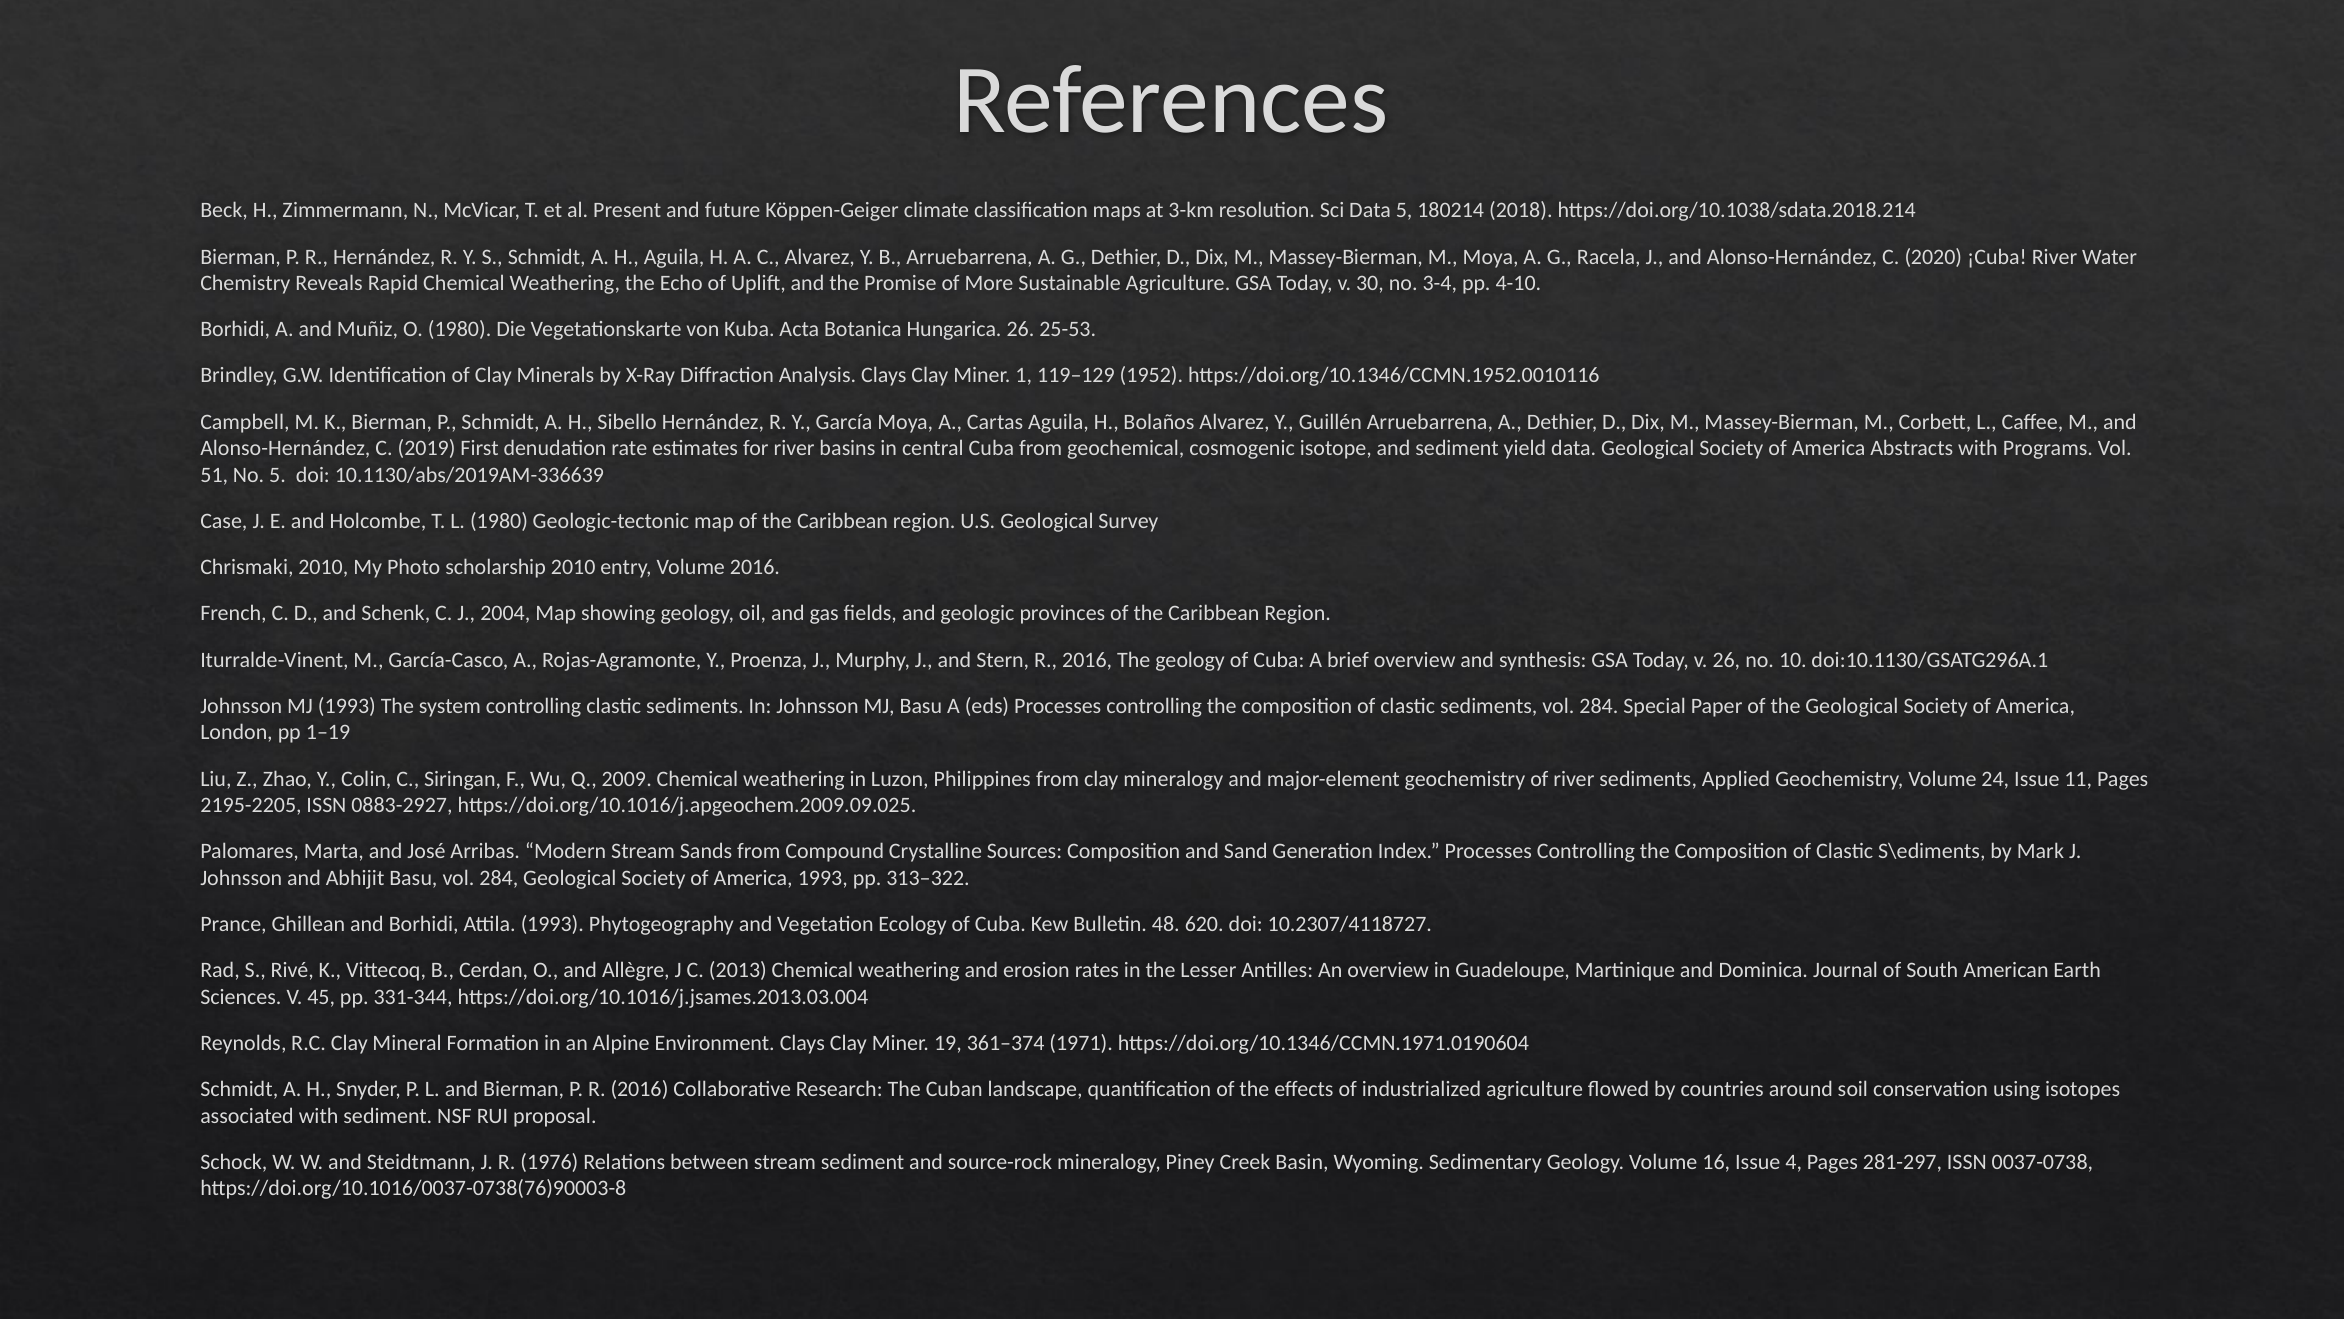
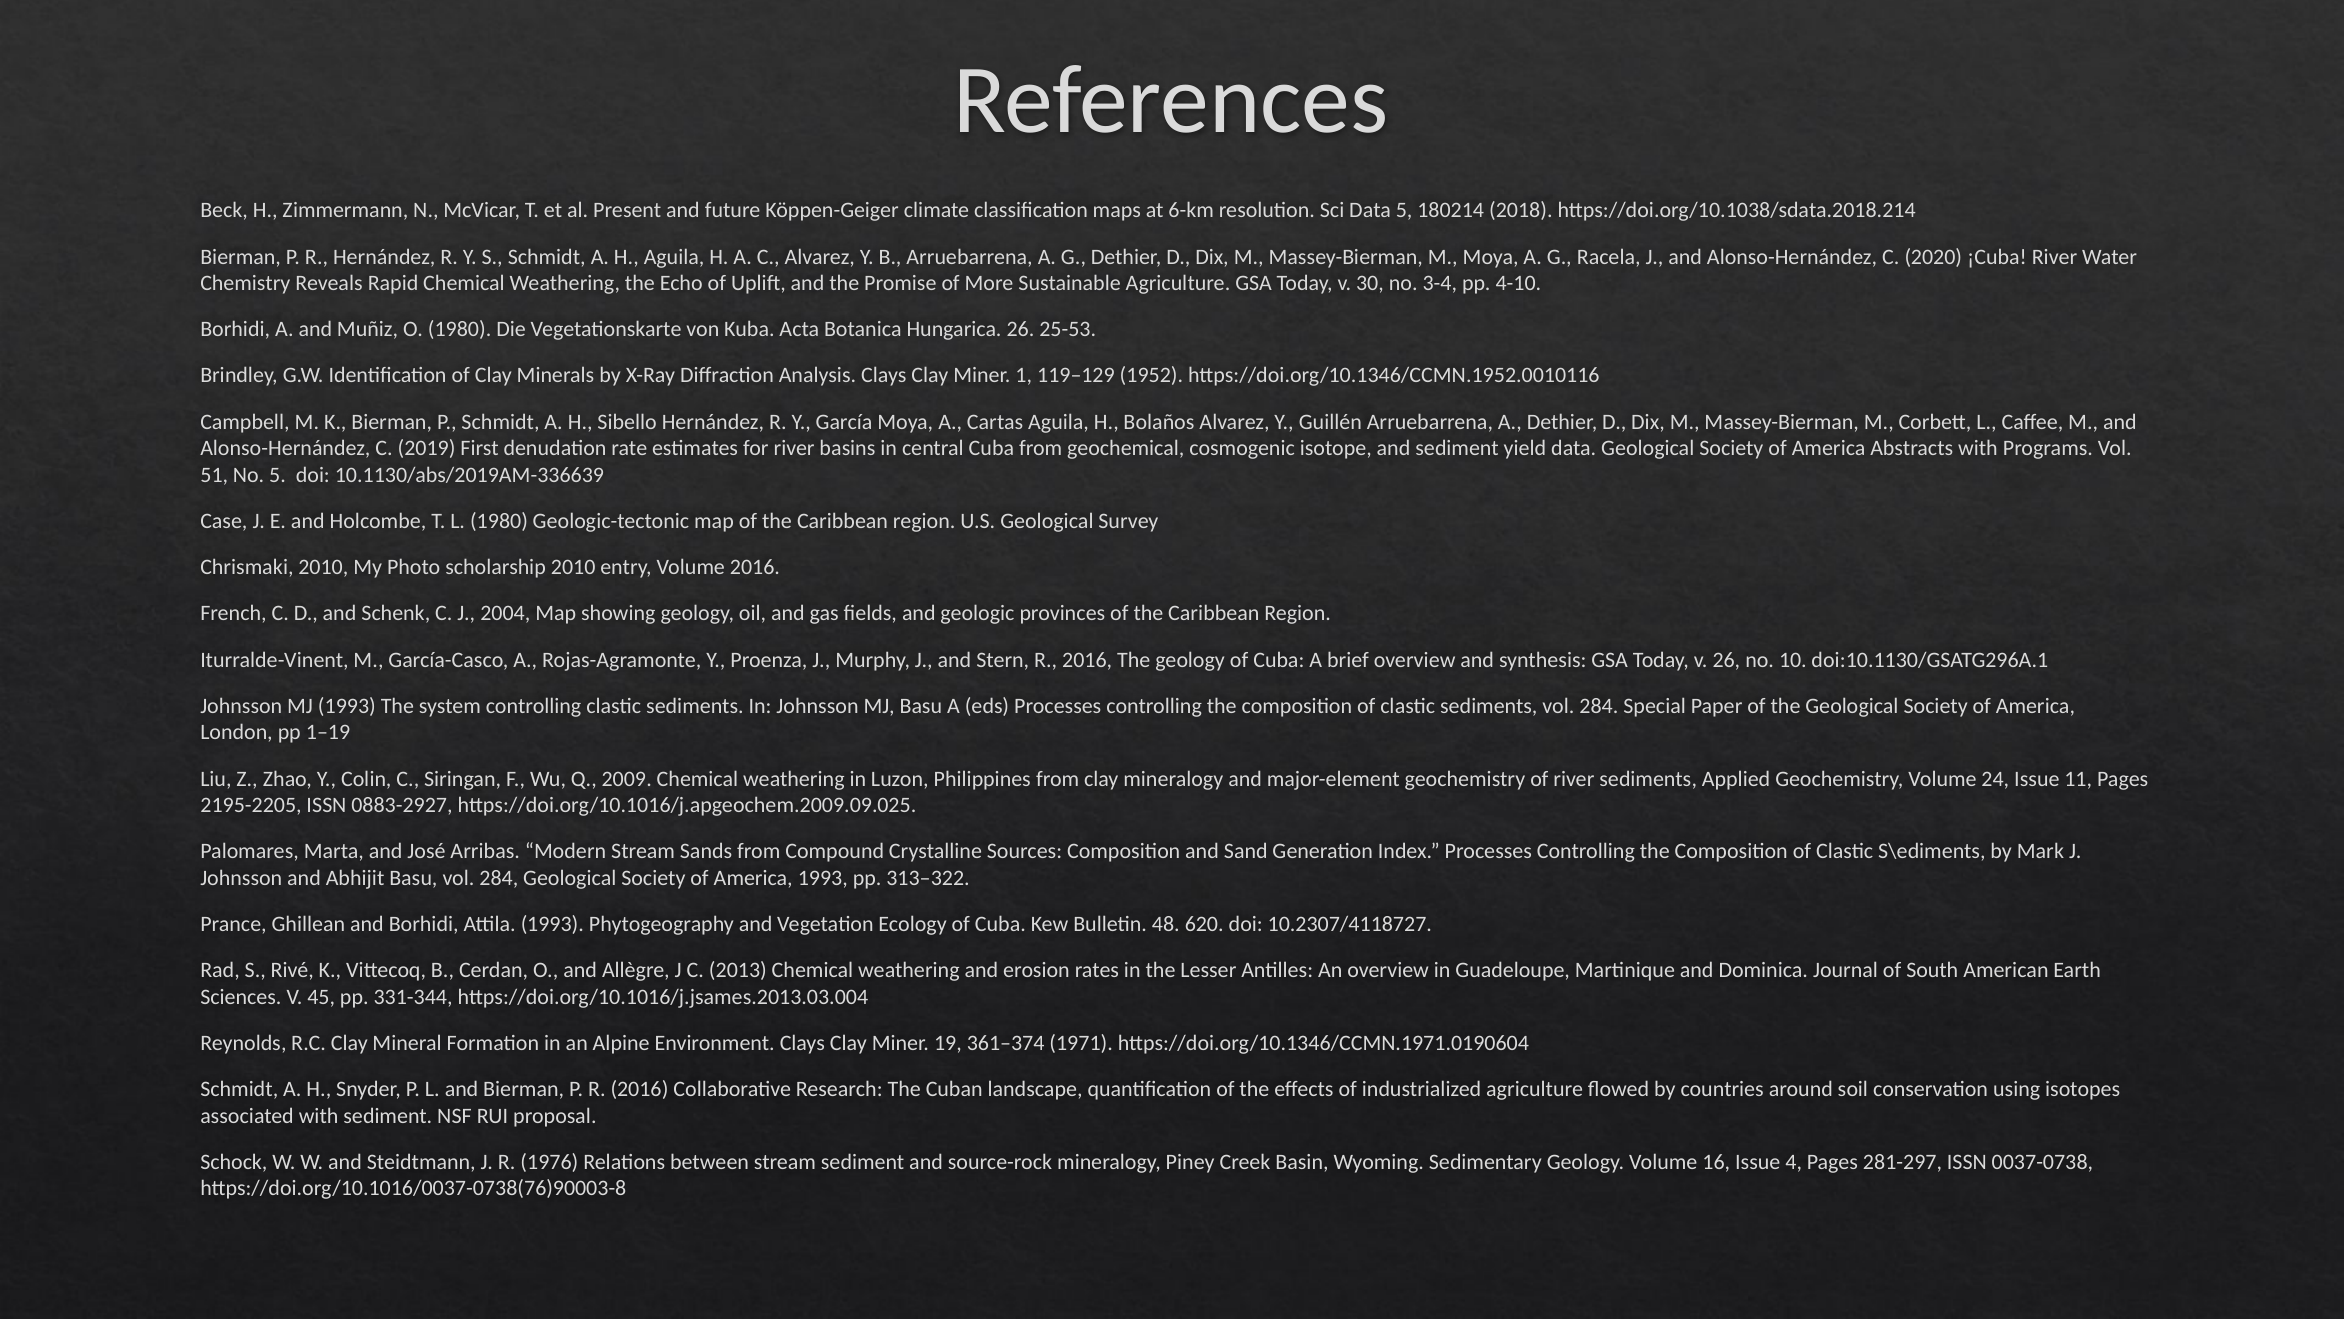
3-km: 3-km -> 6-km
